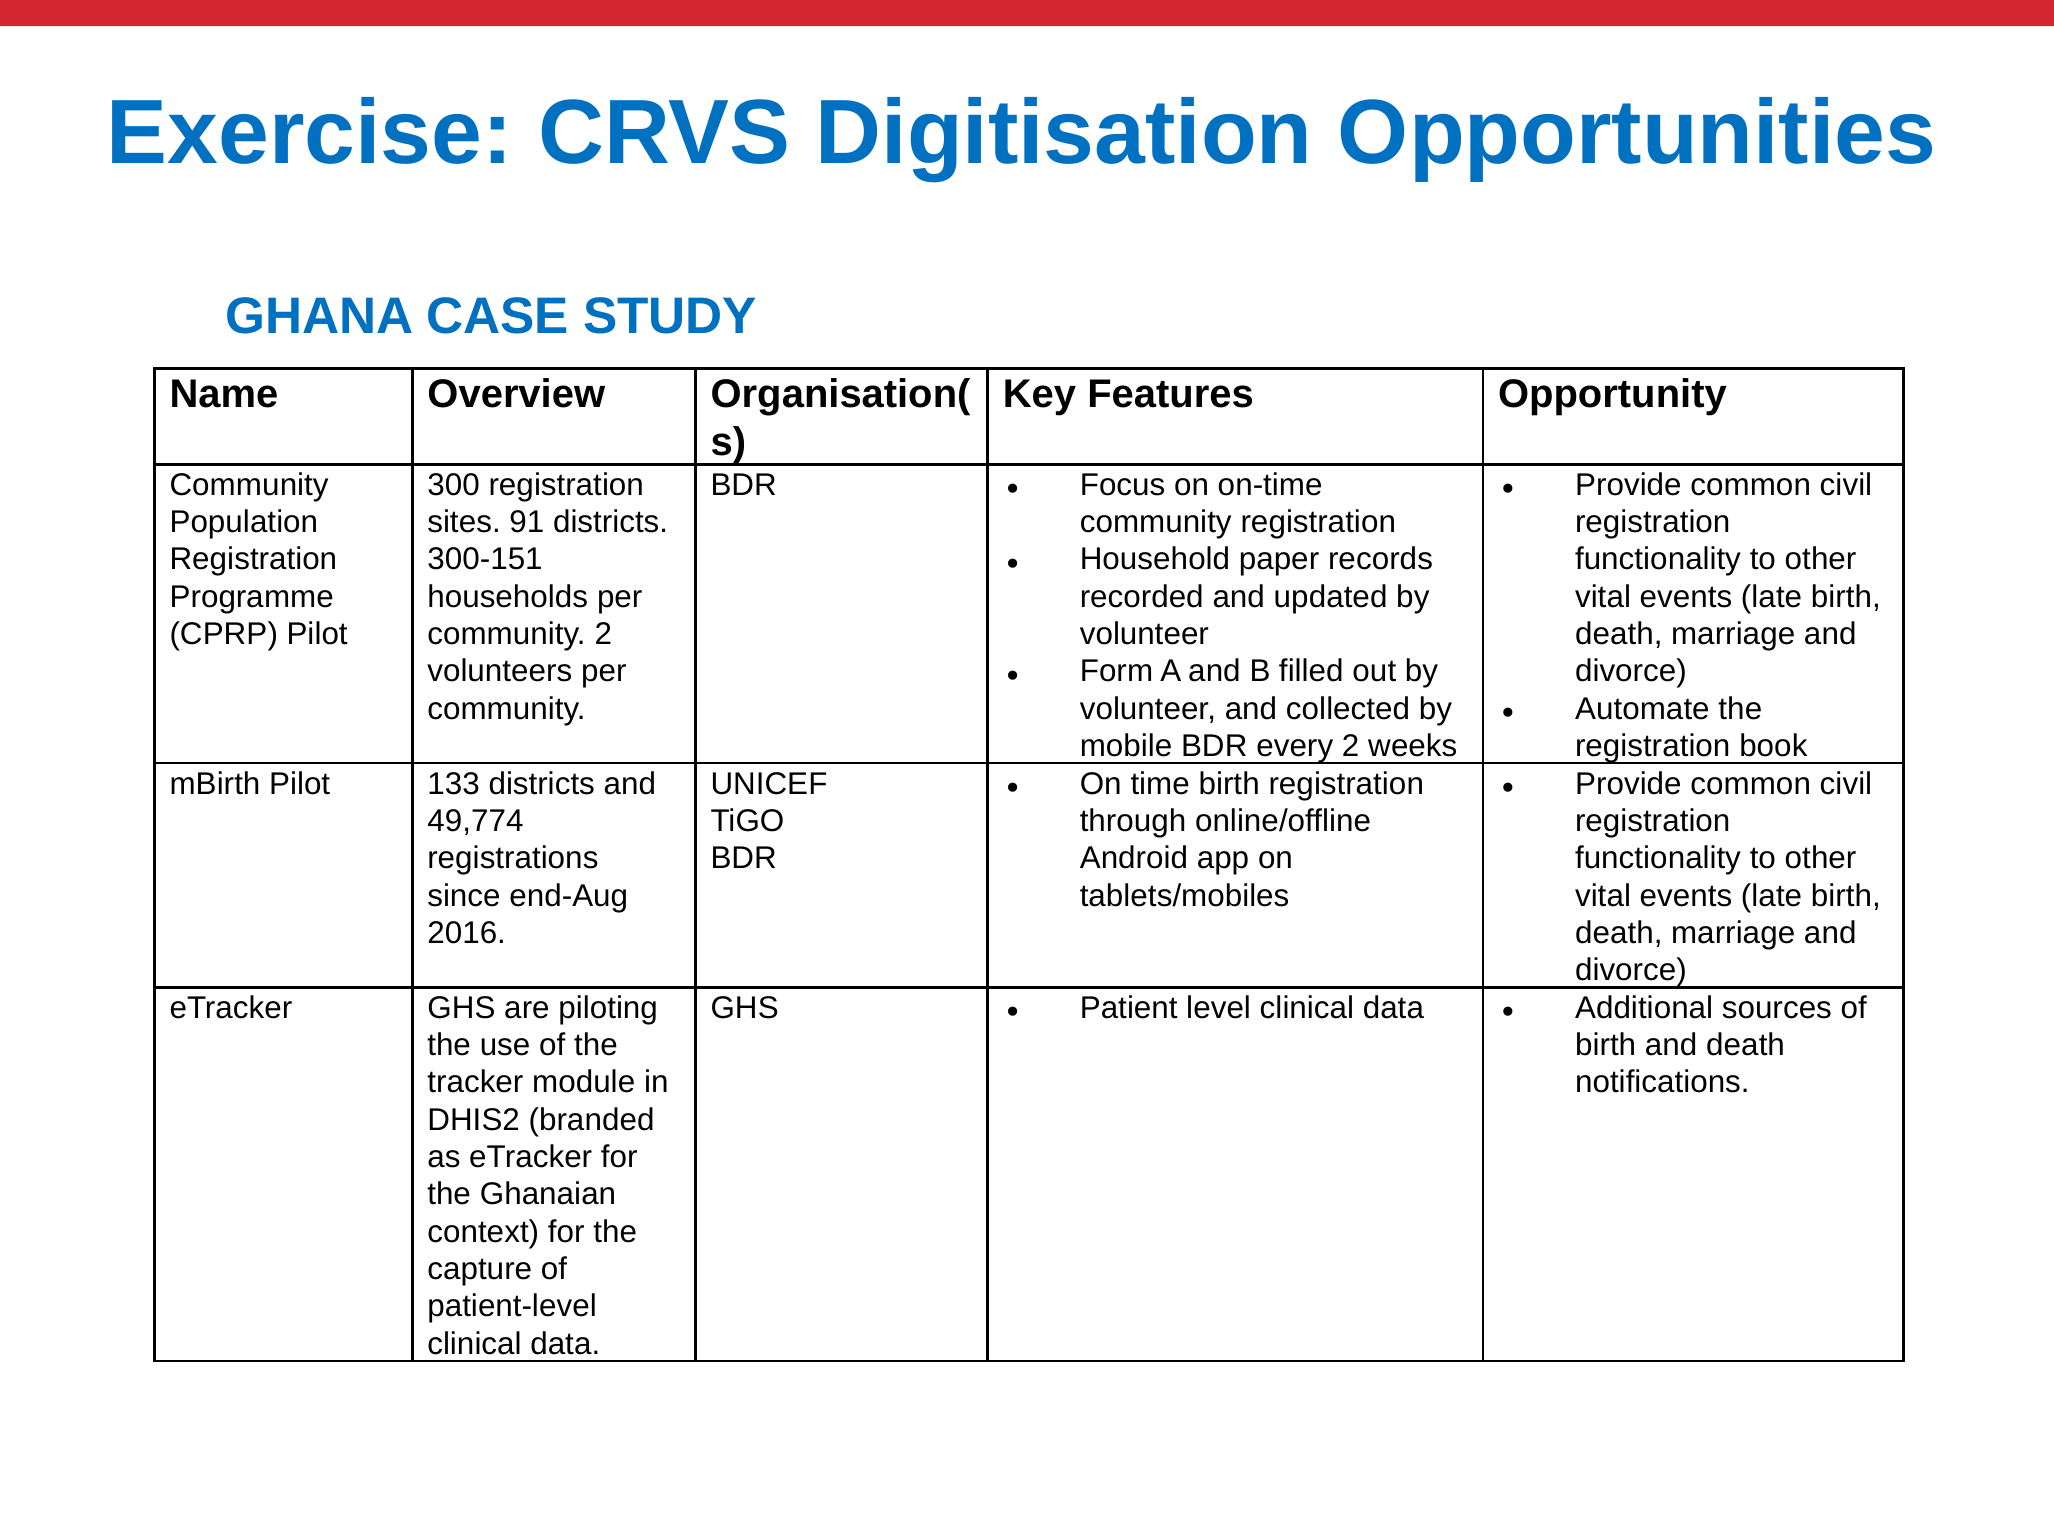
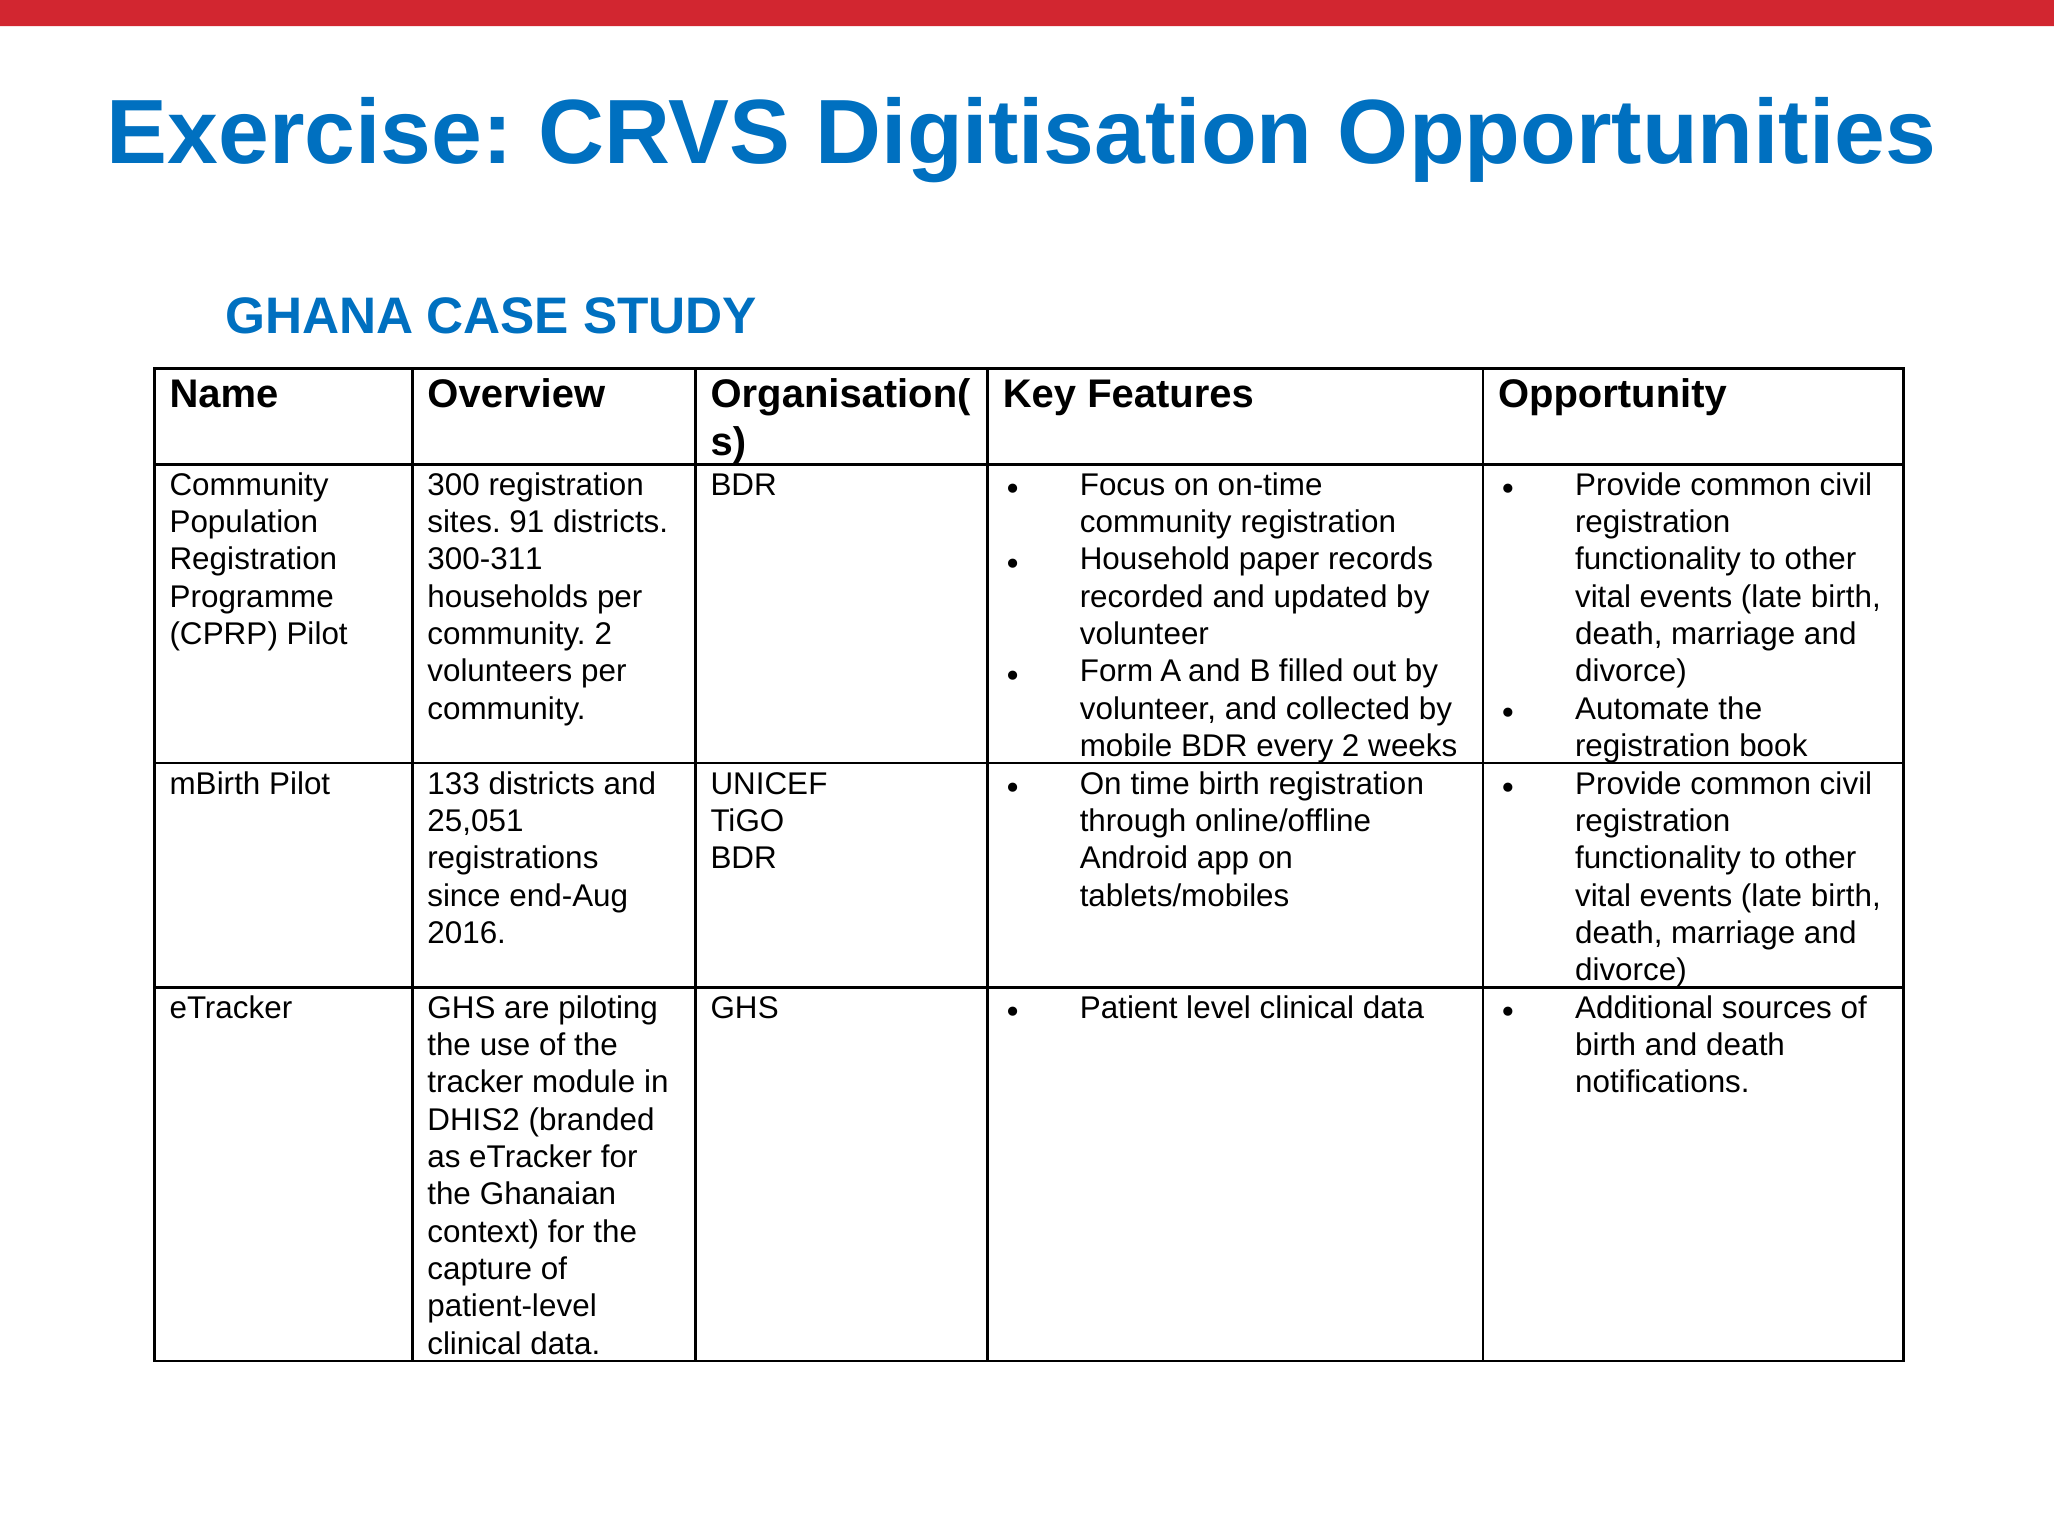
300-151: 300-151 -> 300-311
49,774: 49,774 -> 25,051
